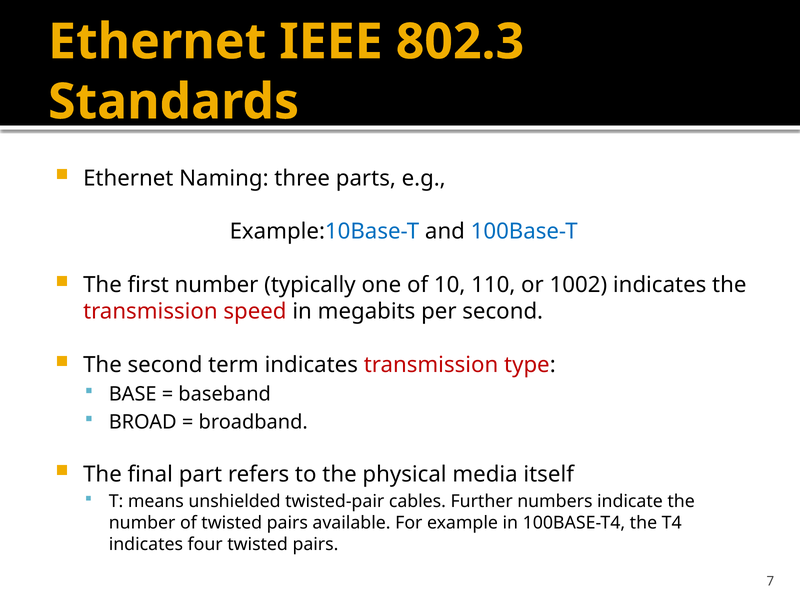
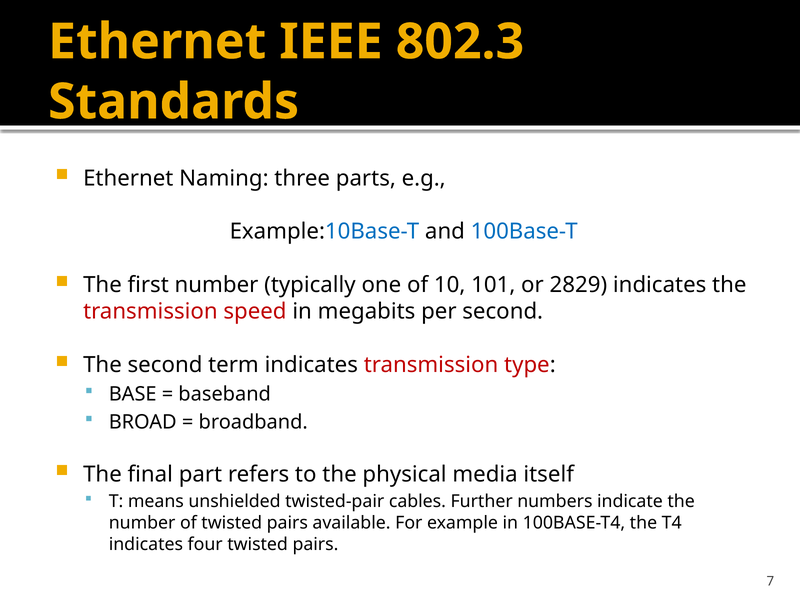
110: 110 -> 101
1002: 1002 -> 2829
